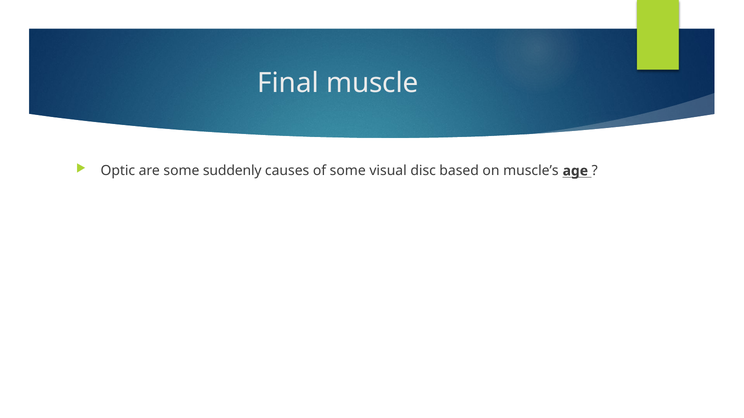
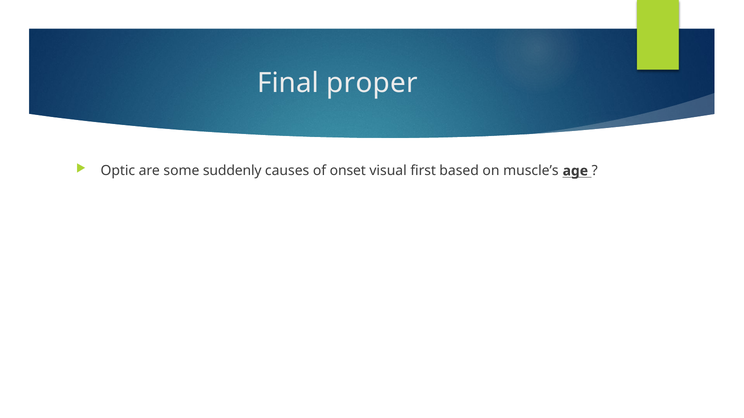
muscle: muscle -> proper
of some: some -> onset
disc: disc -> first
